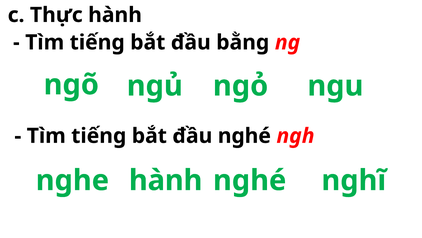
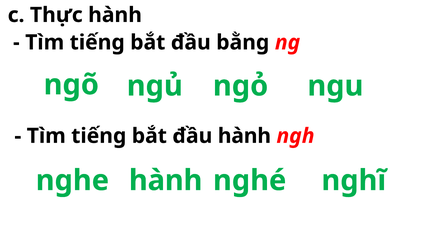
đầu nghé: nghé -> hành
